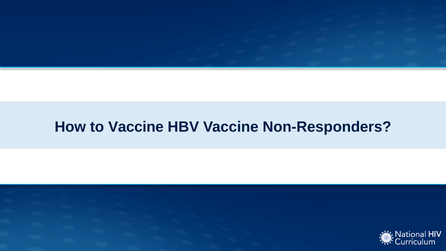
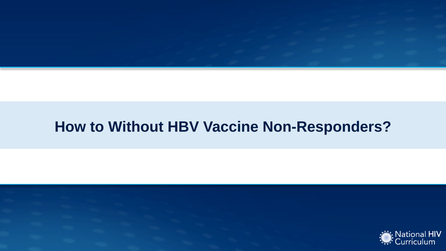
to Vaccine: Vaccine -> Without
